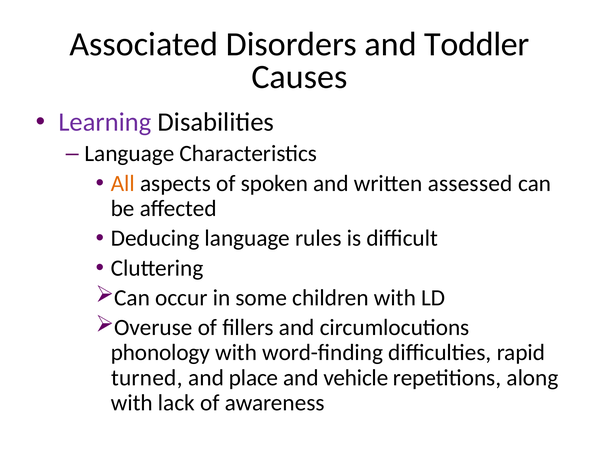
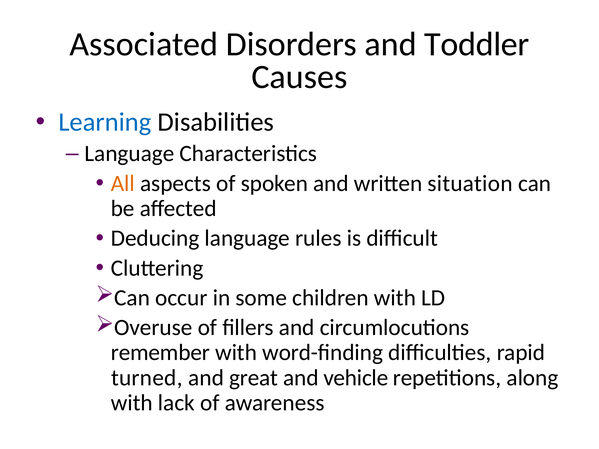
Learning colour: purple -> blue
assessed: assessed -> situation
phonology: phonology -> remember
place: place -> great
